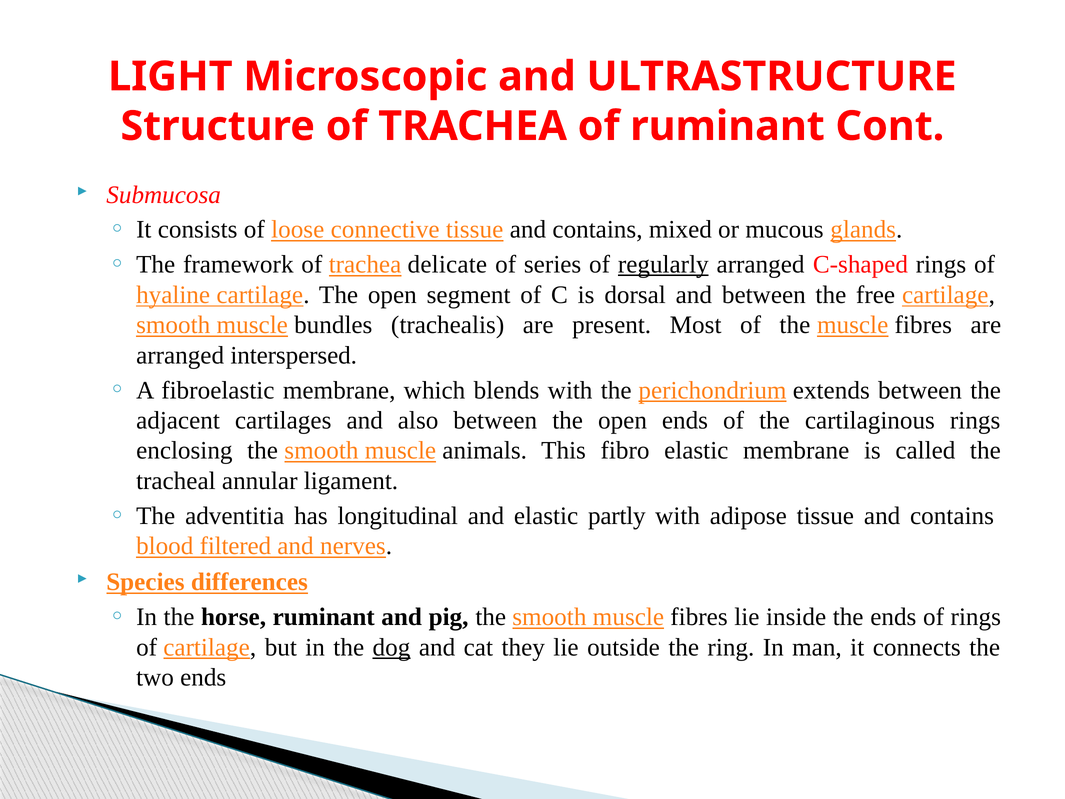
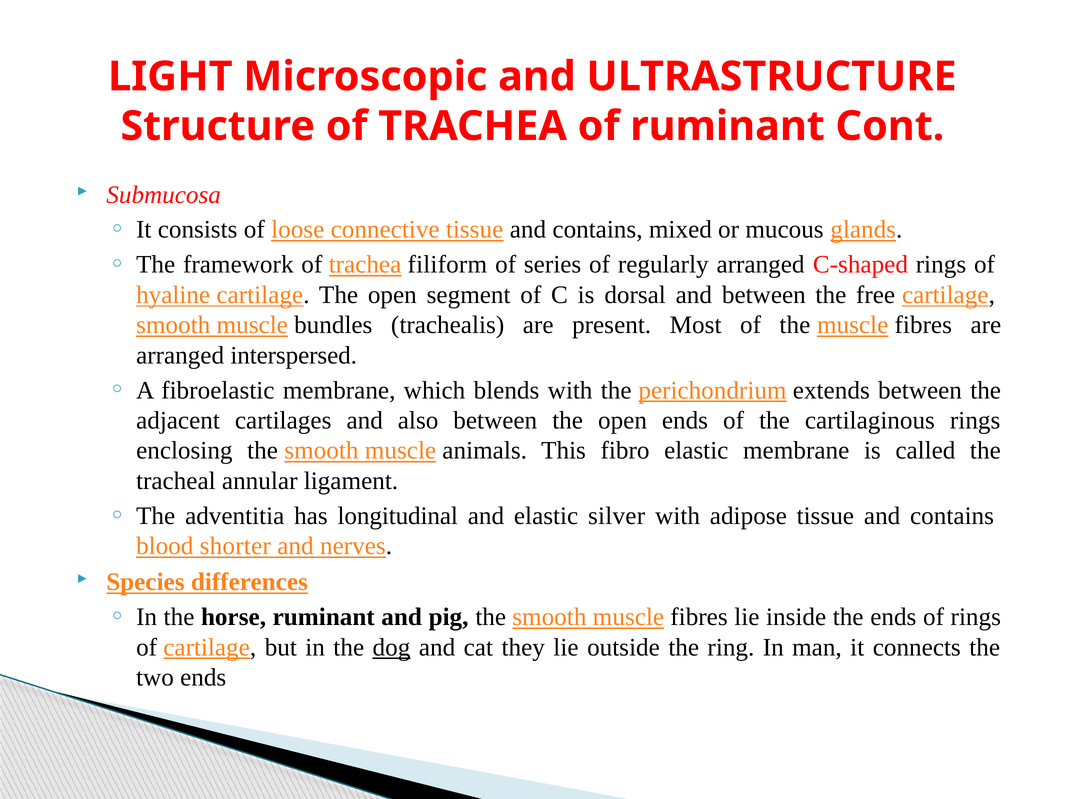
delicate: delicate -> filiform
regularly underline: present -> none
partly: partly -> silver
filtered: filtered -> shorter
